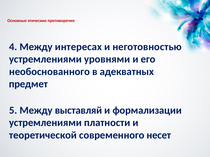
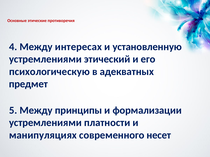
неготовностью: неготовностью -> установленную
уровнями: уровнями -> этический
необоснованного: необоснованного -> психологическую
выставляй: выставляй -> принципы
теоретической: теоретической -> манипуляциях
